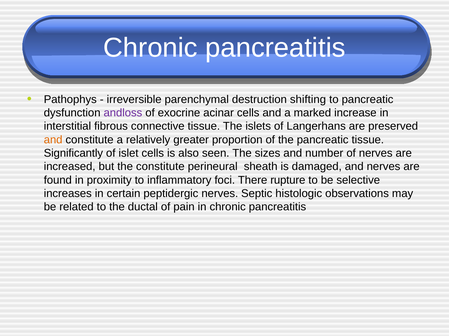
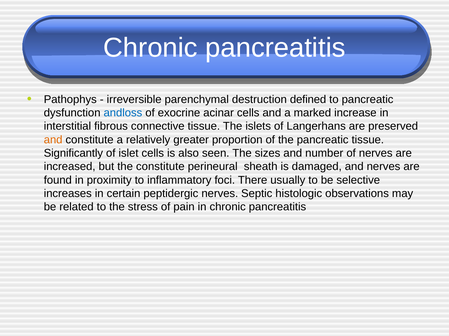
shifting: shifting -> defined
andloss colour: purple -> blue
rupture: rupture -> usually
ductal: ductal -> stress
